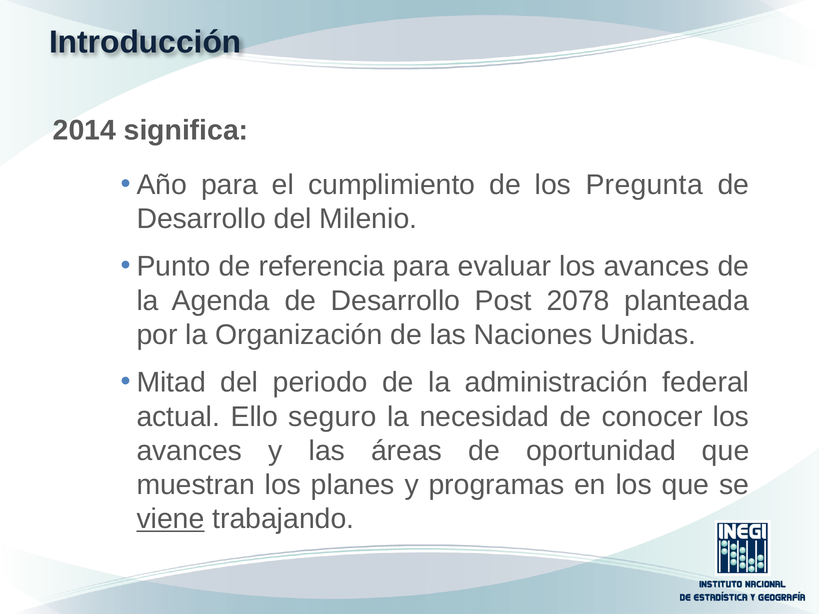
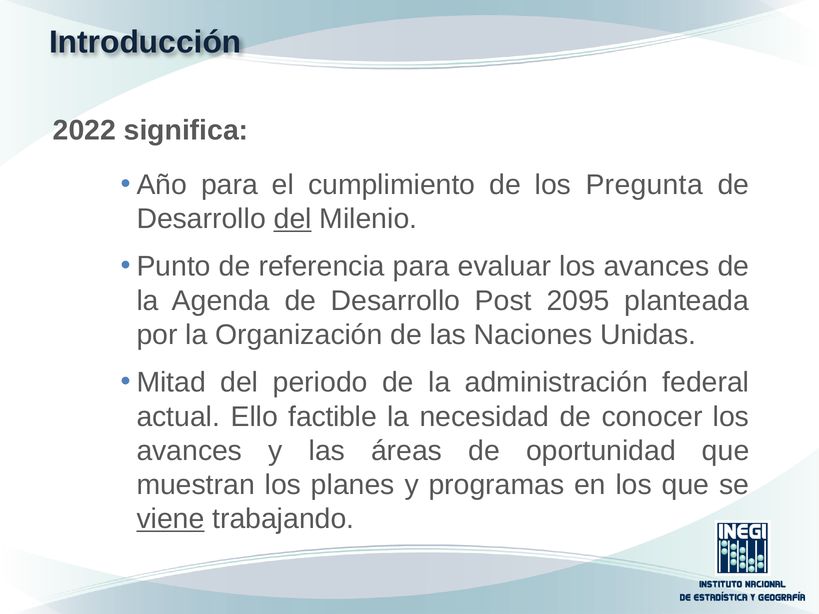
2014: 2014 -> 2022
del at (293, 219) underline: none -> present
2078: 2078 -> 2095
seguro: seguro -> factible
